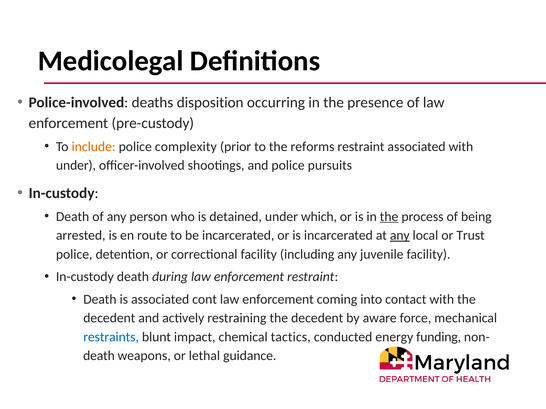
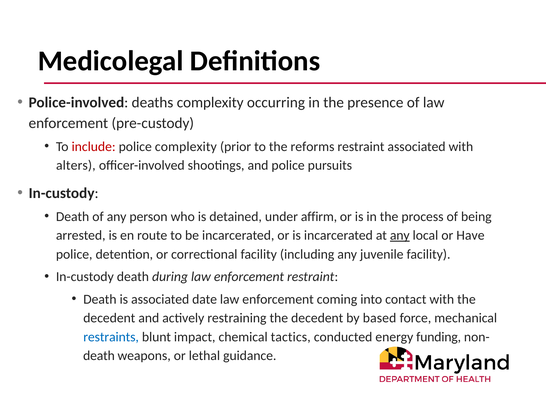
deaths disposition: disposition -> complexity
include colour: orange -> red
under at (76, 166): under -> alters
which: which -> affirm
the at (389, 217) underline: present -> none
Trust: Trust -> Have
cont: cont -> date
aware: aware -> based
